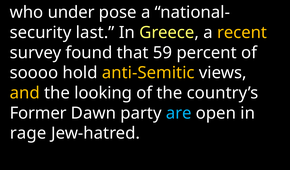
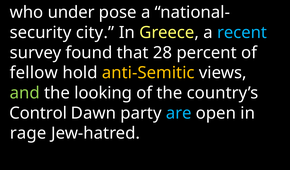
last: last -> city
recent colour: yellow -> light blue
59: 59 -> 28
soooo: soooo -> fellow
and colour: yellow -> light green
Former: Former -> Control
